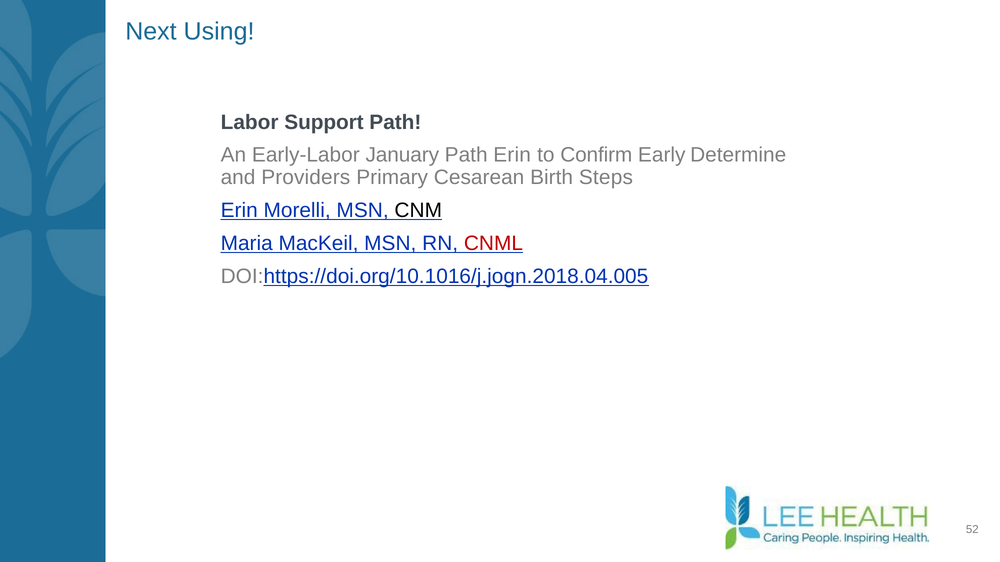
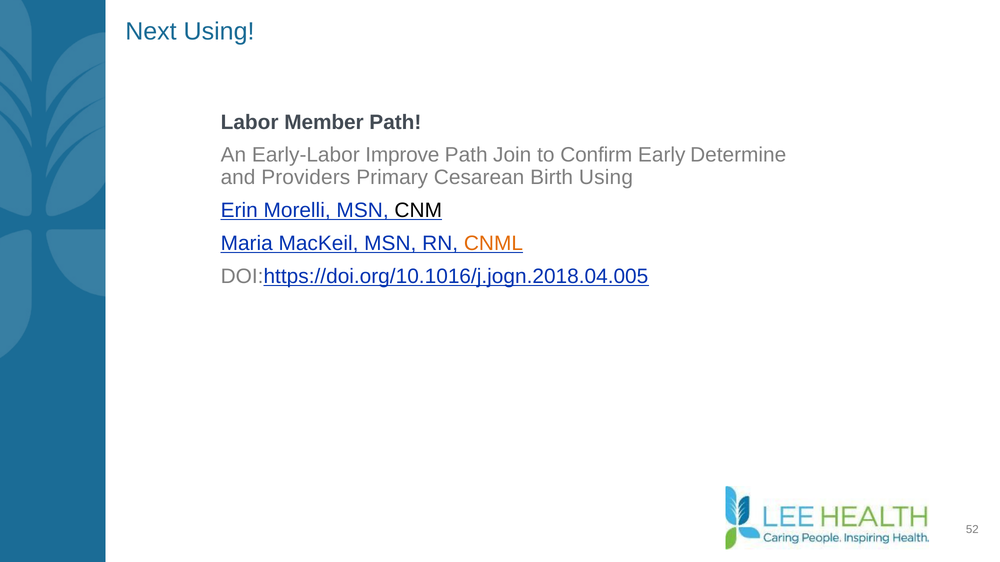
Support: Support -> Member
January: January -> Improve
Path Erin: Erin -> Join
Birth Steps: Steps -> Using
CNML colour: red -> orange
